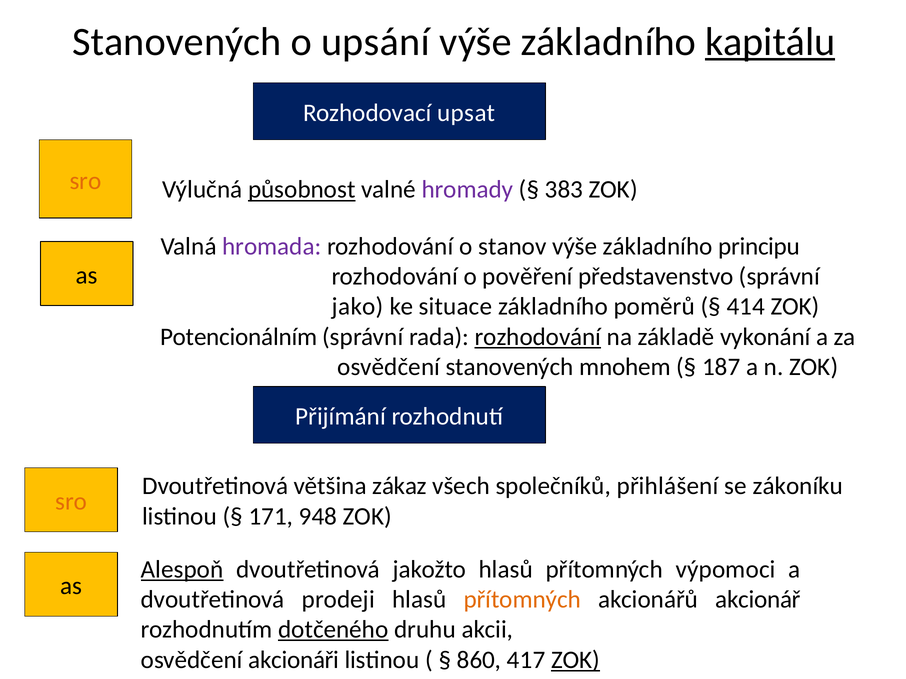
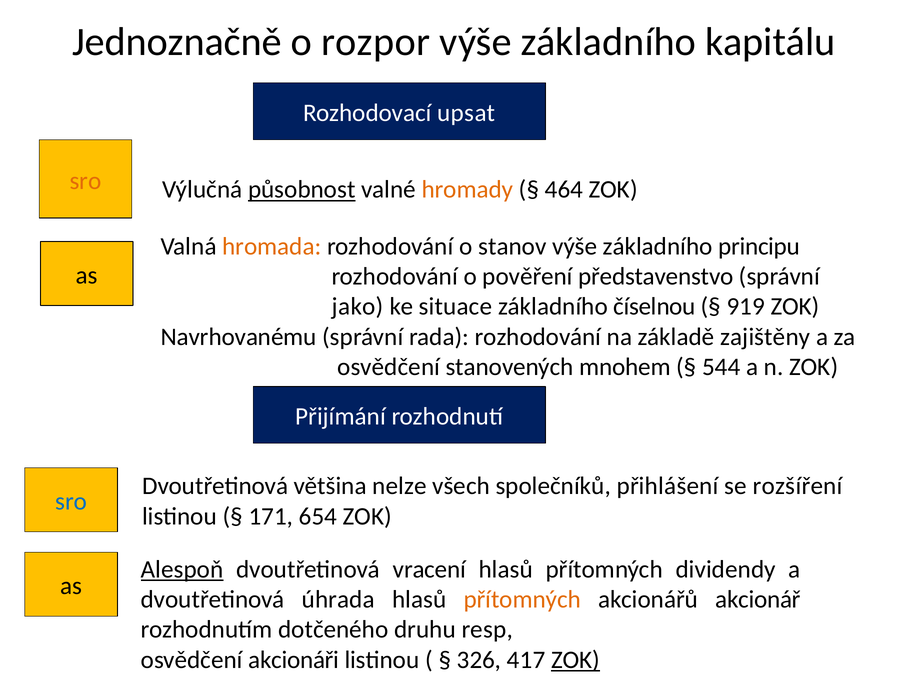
Stanovených at (177, 42): Stanovených -> Jednoznačně
upsání: upsání -> rozpor
kapitálu underline: present -> none
hromady colour: purple -> orange
383: 383 -> 464
hromada colour: purple -> orange
poměrů: poměrů -> číselnou
414: 414 -> 919
Potencionálním: Potencionálním -> Navrhovanému
rozhodování at (538, 337) underline: present -> none
vykonání: vykonání -> zajištěny
187: 187 -> 544
zákaz: zákaz -> nelze
zákoníku: zákoníku -> rozšíření
sro at (71, 502) colour: orange -> blue
948: 948 -> 654
jakožto: jakožto -> vracení
výpomoci: výpomoci -> dividendy
prodeji: prodeji -> úhrada
dotčeného underline: present -> none
akcii: akcii -> resp
860: 860 -> 326
